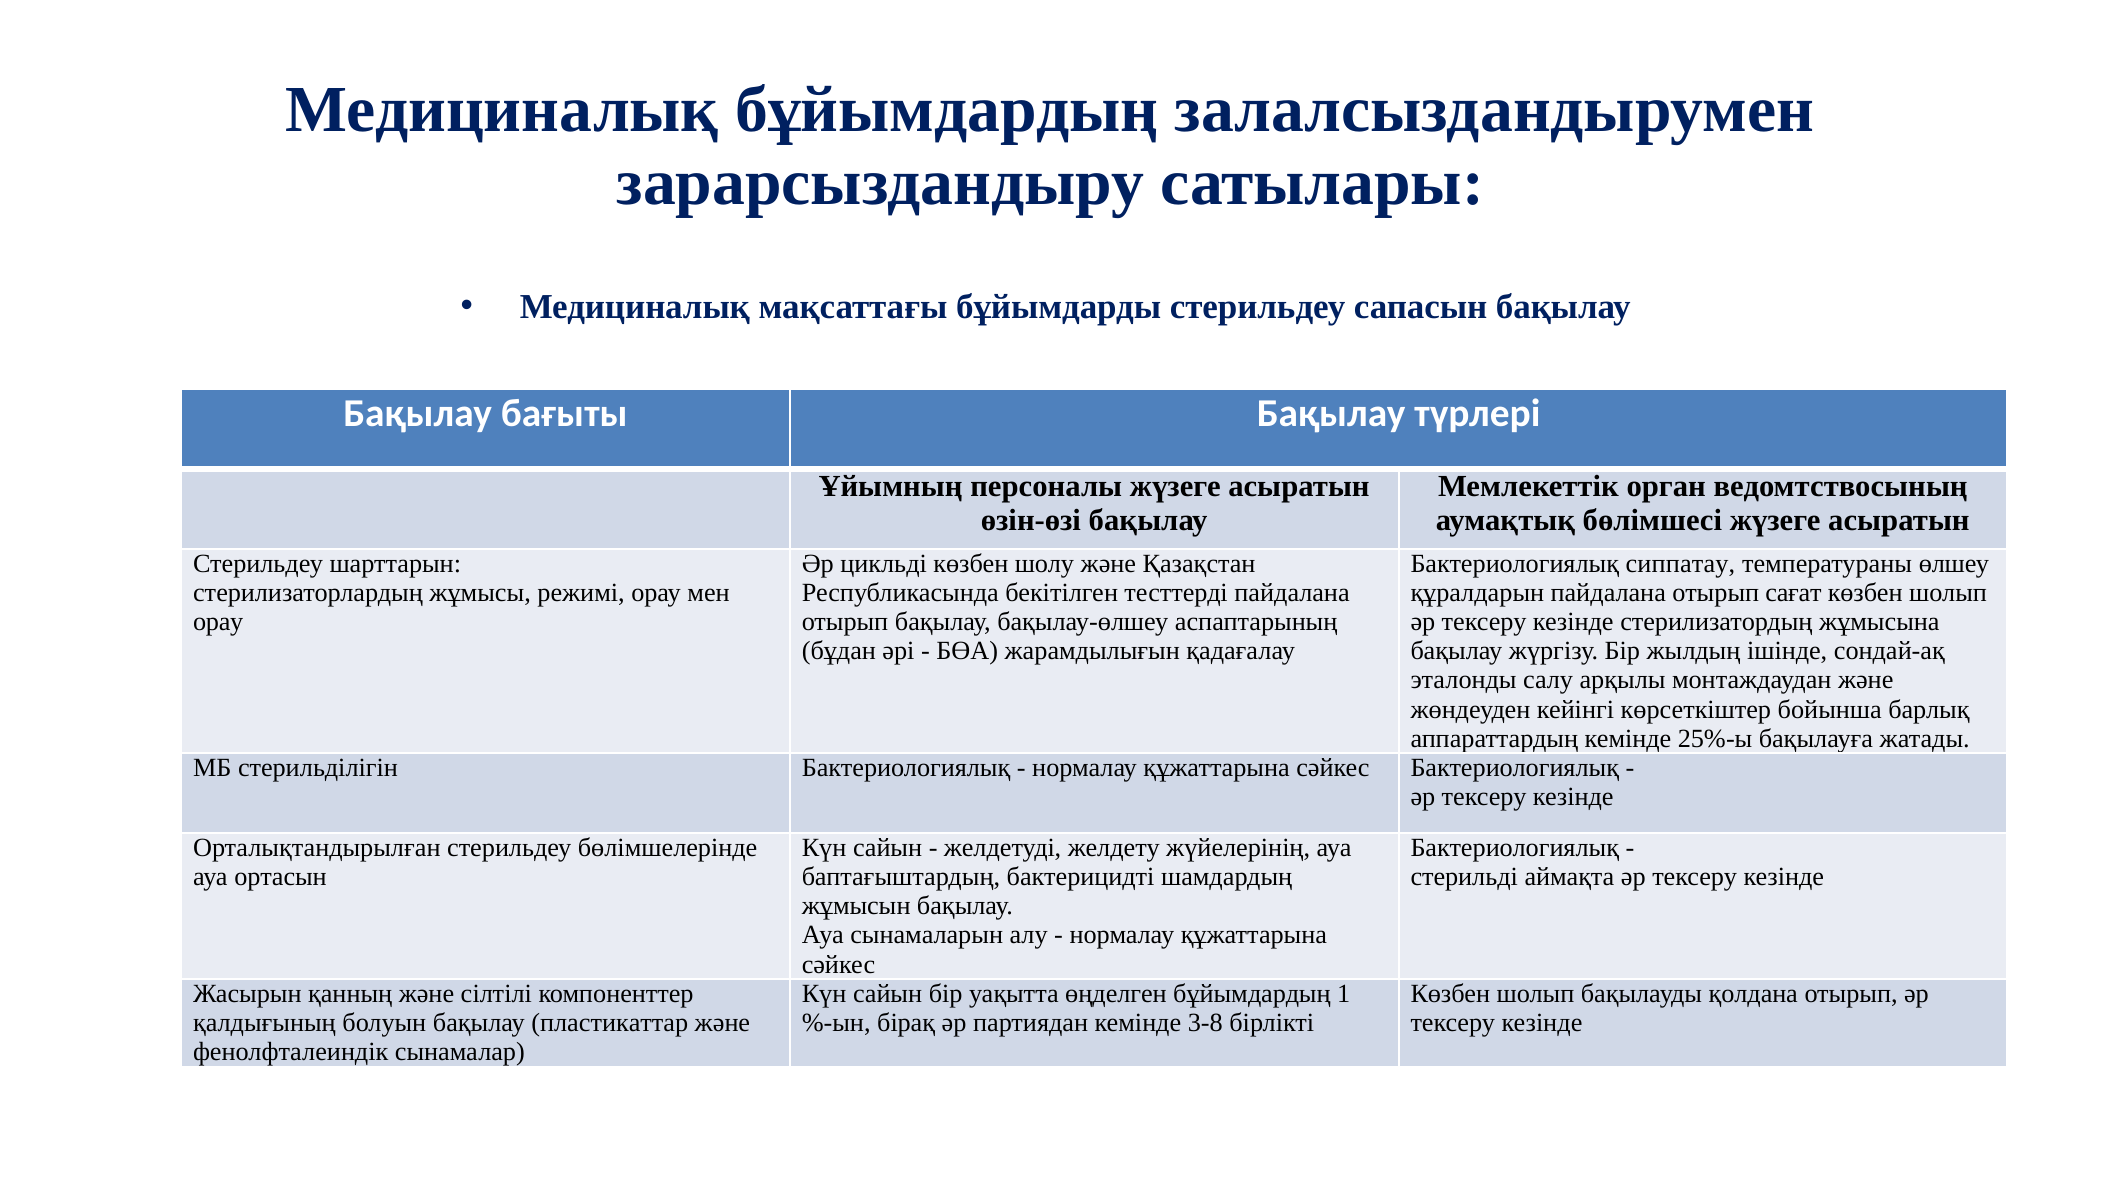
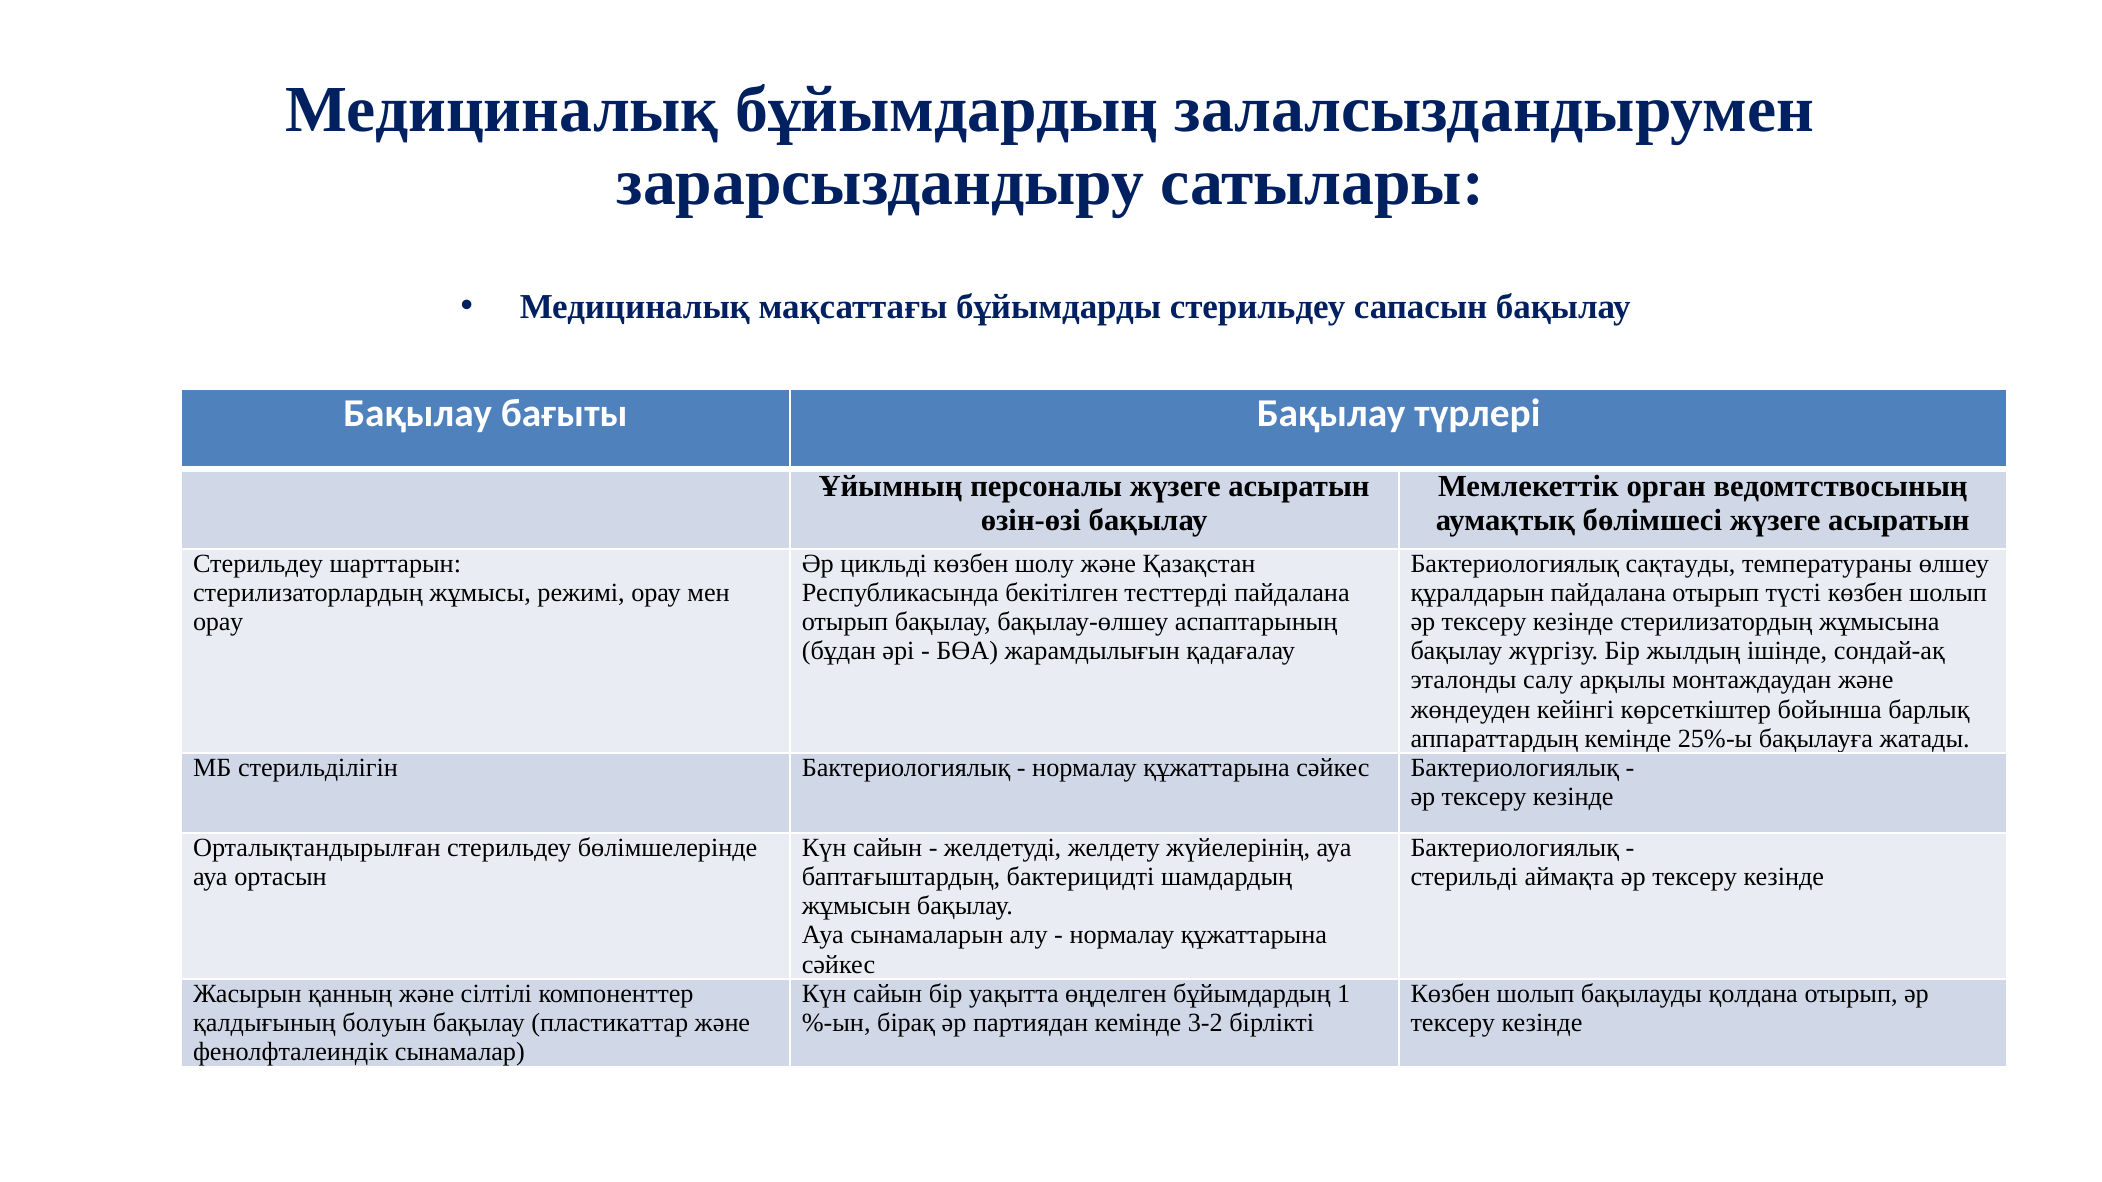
сиппатау: сиппатау -> сақтауды
сағат: сағат -> түсті
3-8: 3-8 -> 3-2
